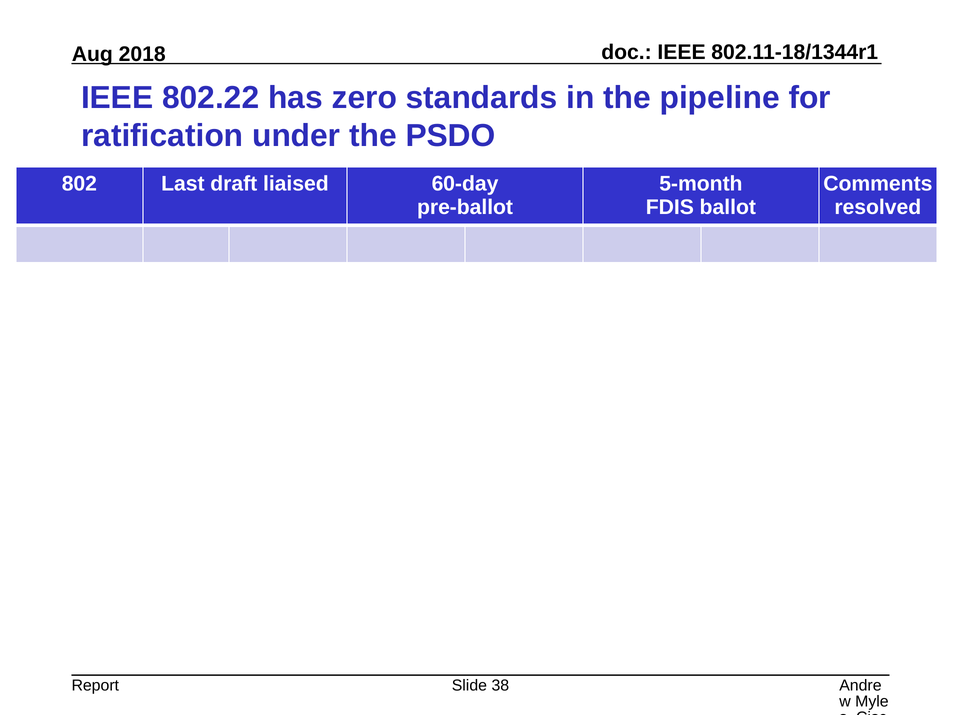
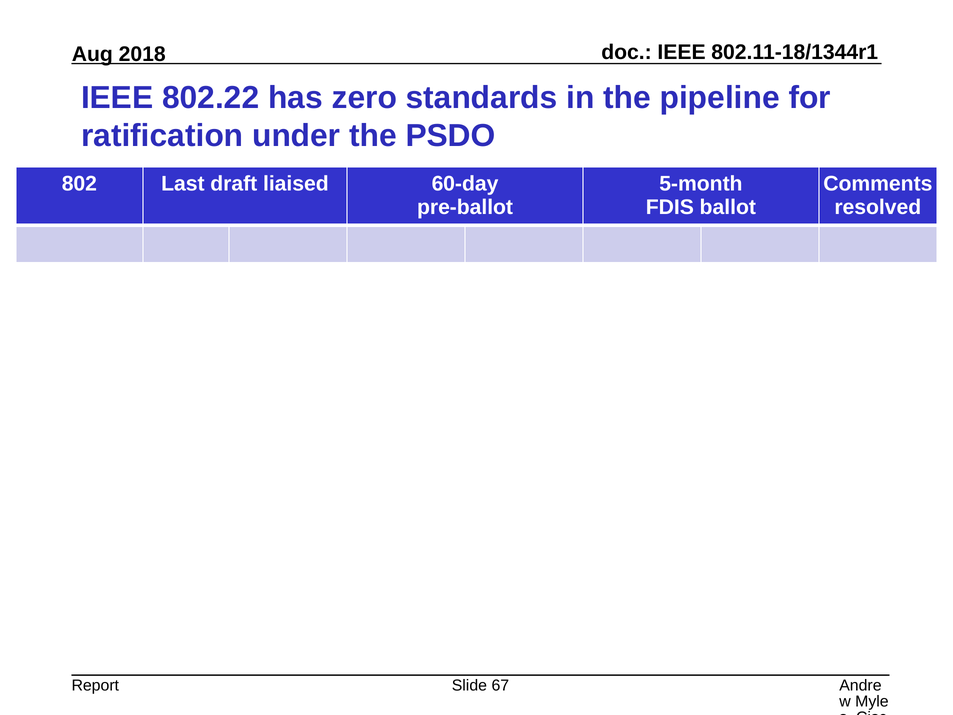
38: 38 -> 67
